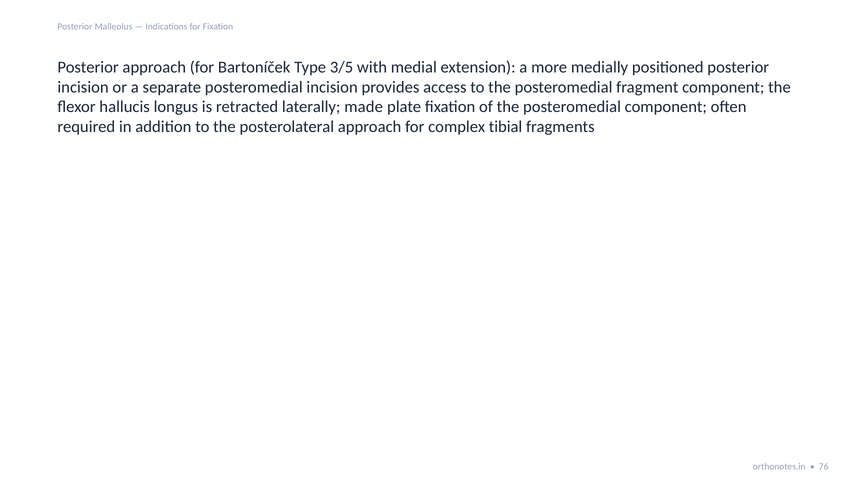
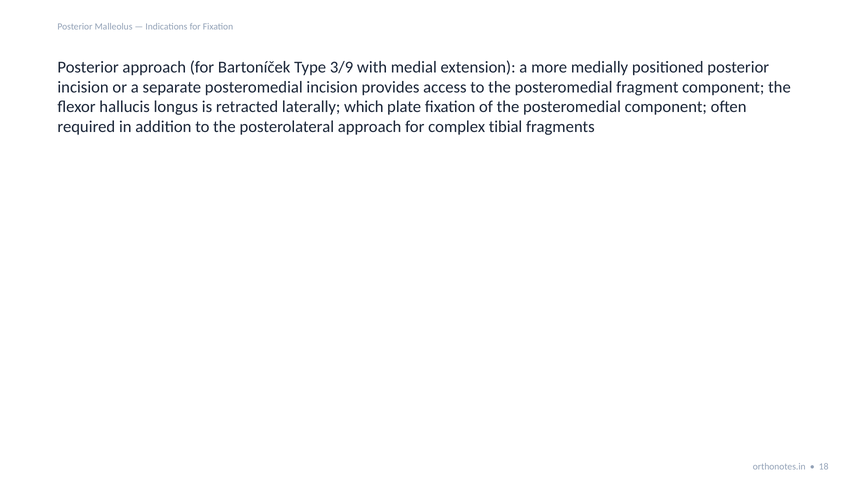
3/5: 3/5 -> 3/9
made: made -> which
76: 76 -> 18
